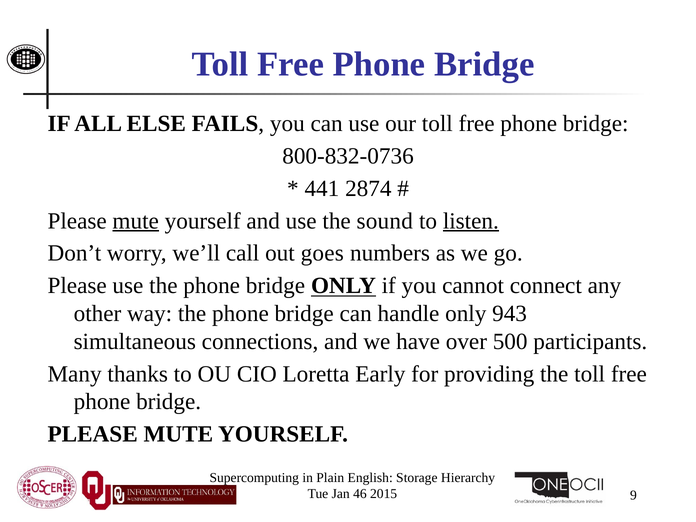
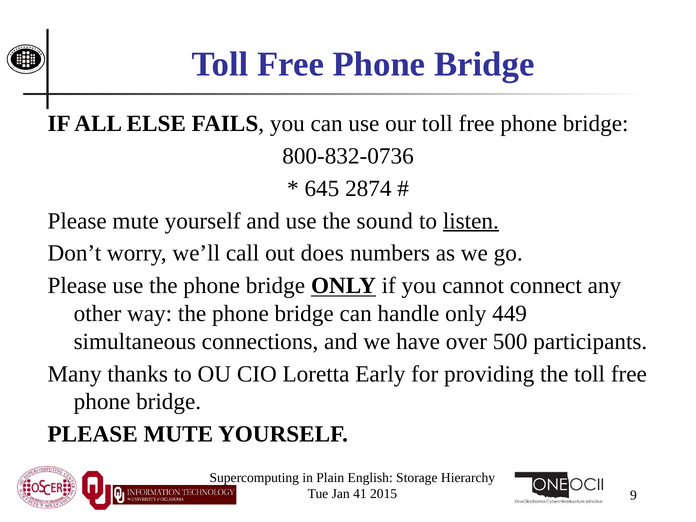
441: 441 -> 645
mute at (136, 221) underline: present -> none
goes: goes -> does
943: 943 -> 449
46: 46 -> 41
